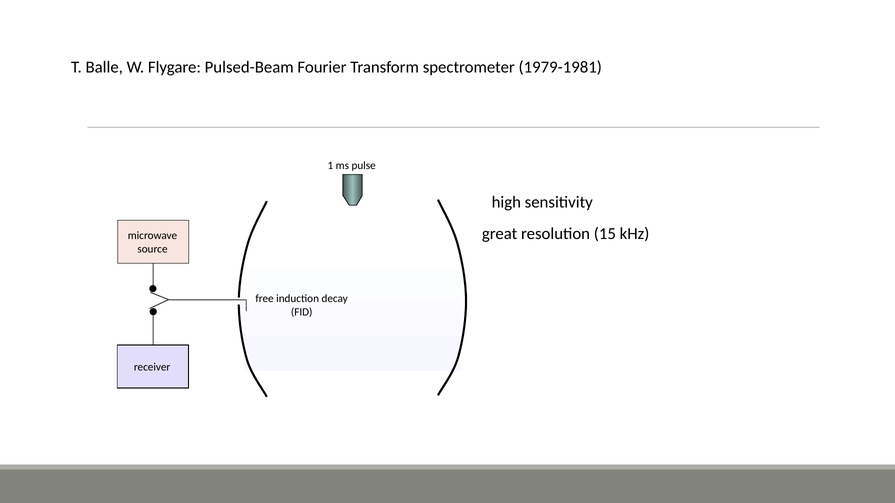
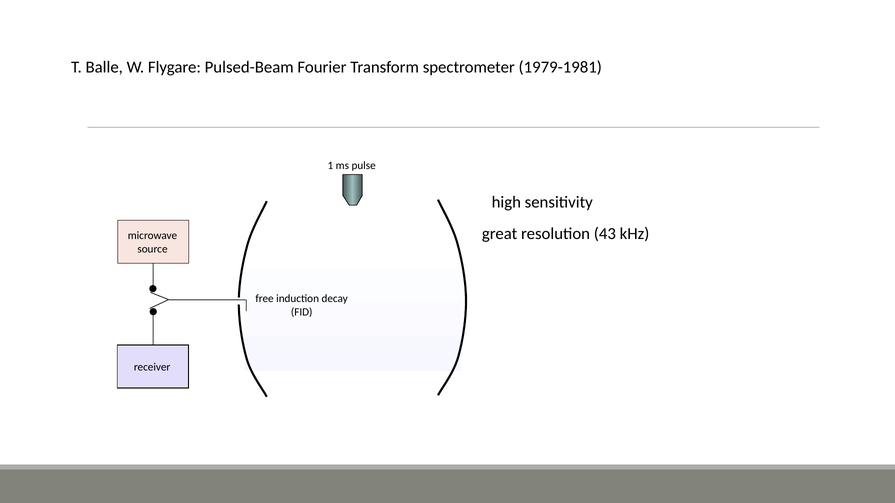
15: 15 -> 43
